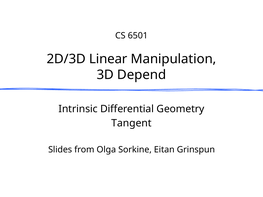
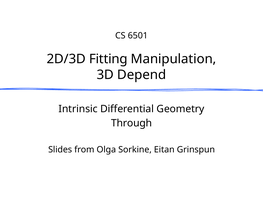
Linear: Linear -> Fitting
Tangent: Tangent -> Through
